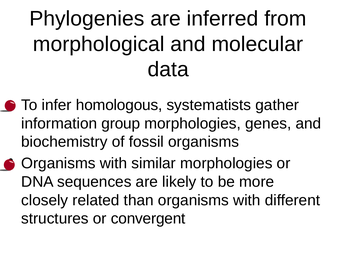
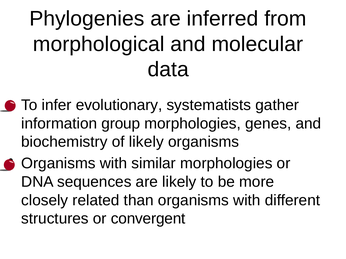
homologous: homologous -> evolutionary
of fossil: fossil -> likely
